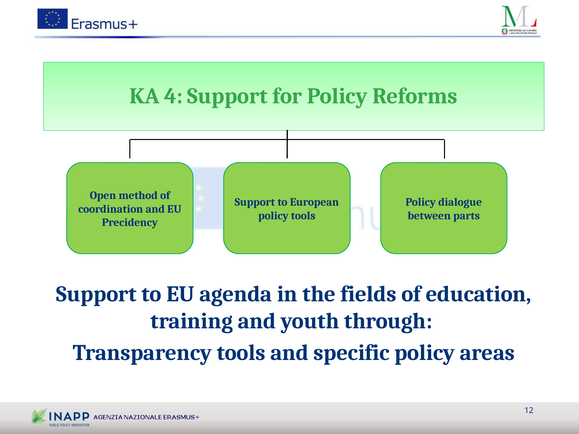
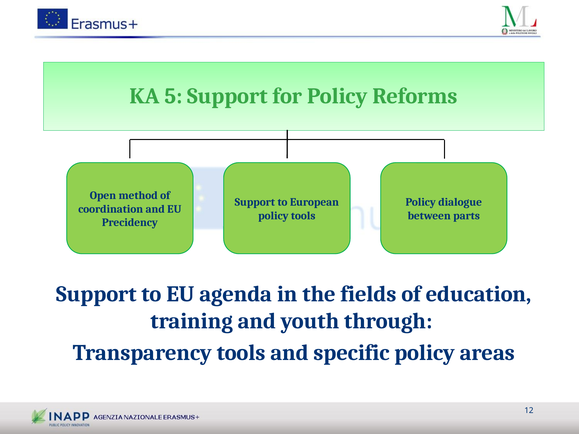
4: 4 -> 5
